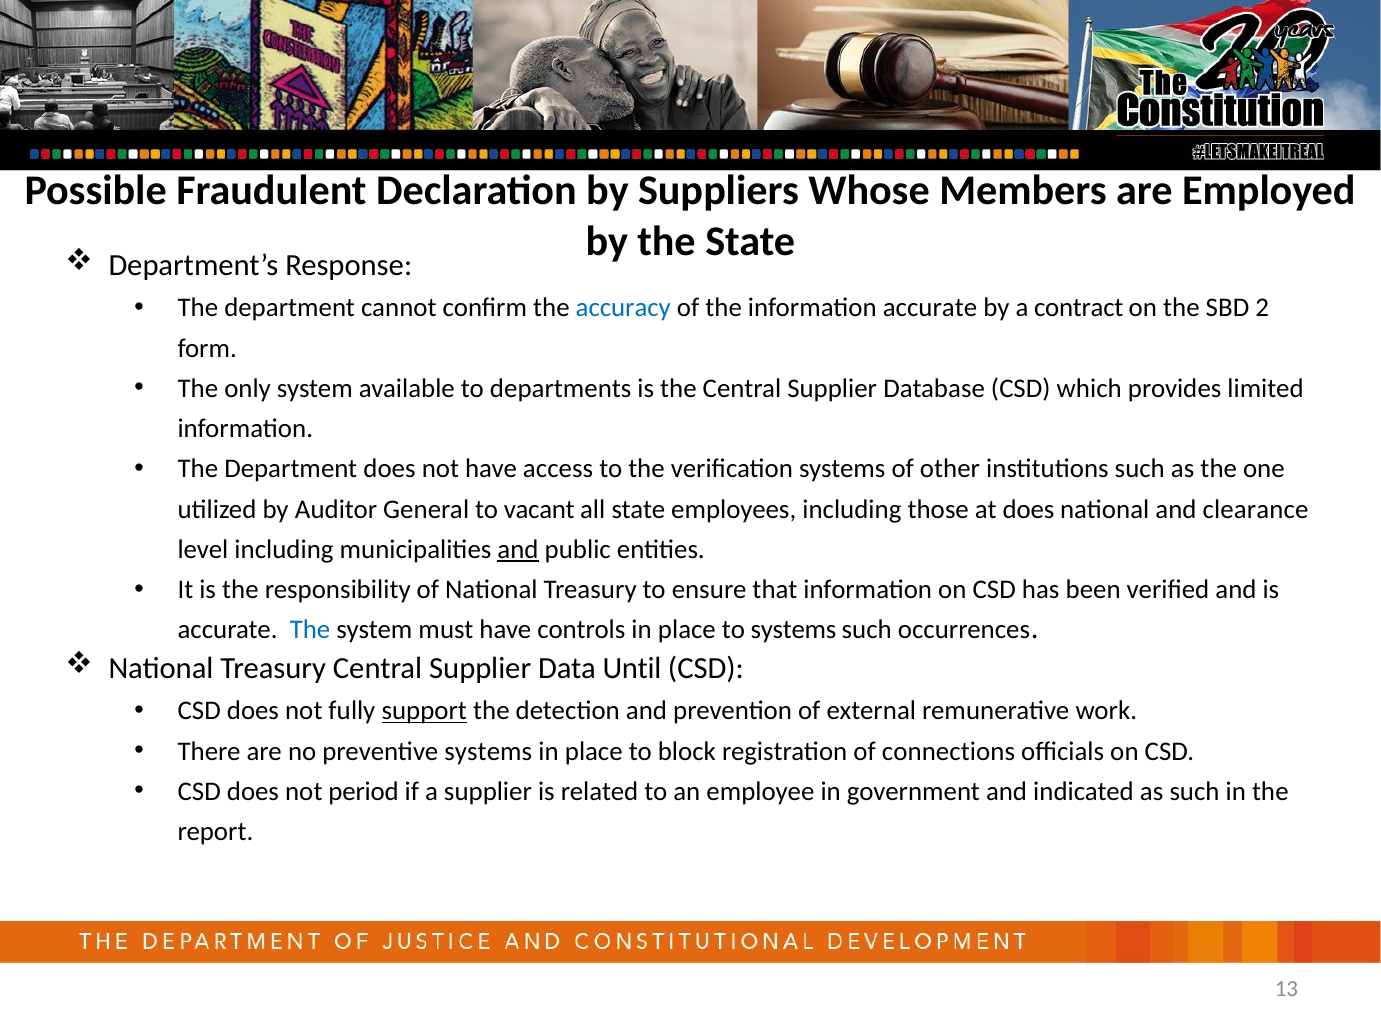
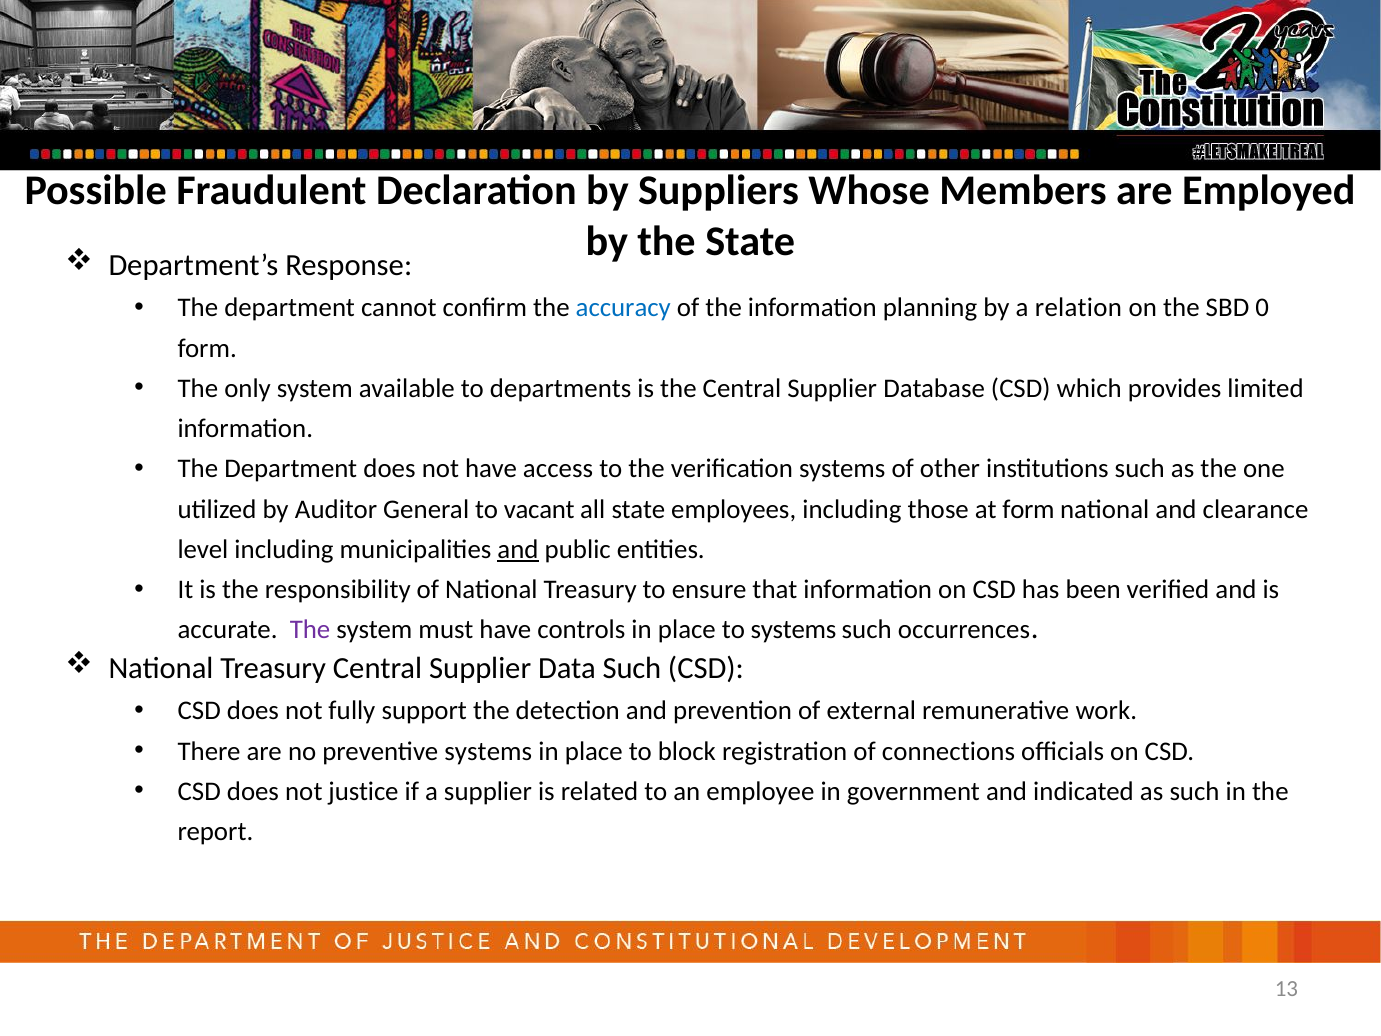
information accurate: accurate -> planning
contract: contract -> relation
2: 2 -> 0
at does: does -> form
The at (310, 629) colour: blue -> purple
Data Until: Until -> Such
support underline: present -> none
period: period -> justice
